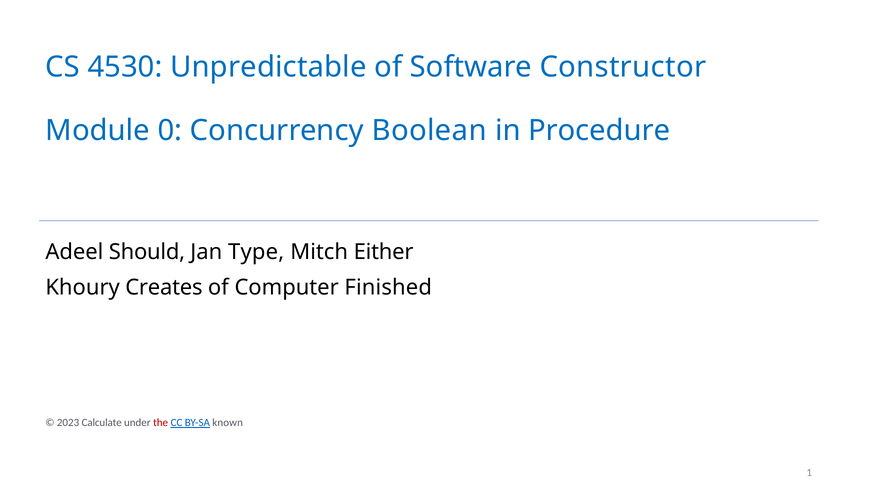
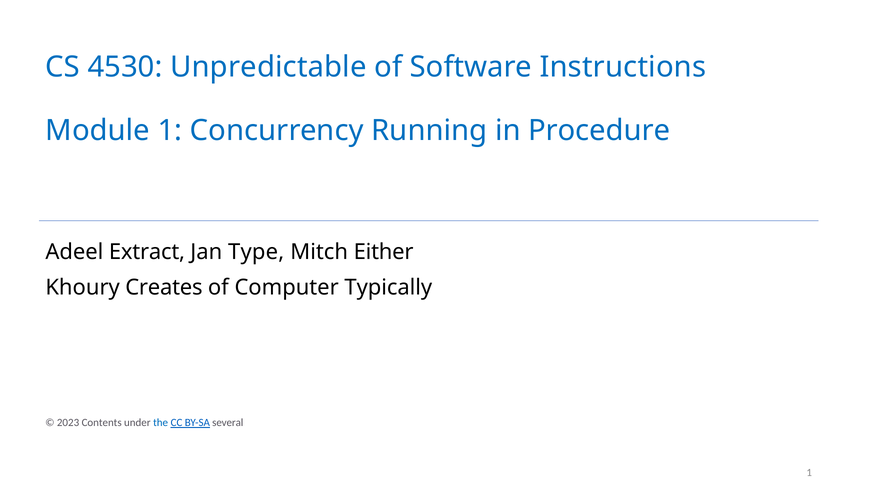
Constructor: Constructor -> Instructions
Module 0: 0 -> 1
Boolean: Boolean -> Running
Should: Should -> Extract
Finished: Finished -> Typically
Calculate: Calculate -> Contents
the colour: red -> blue
known: known -> several
